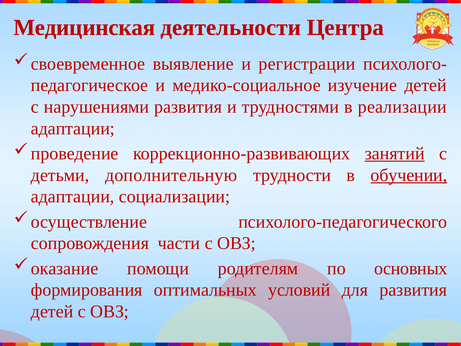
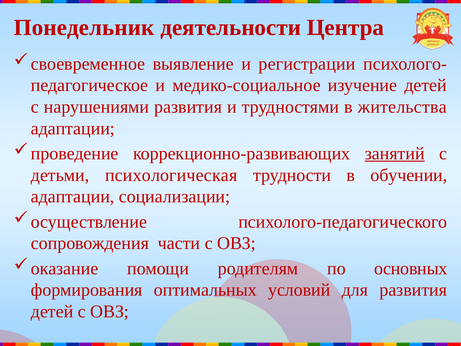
Медицинская: Медицинская -> Понедельник
реализации: реализации -> жительства
дополнительную: дополнительную -> психологическая
обучении underline: present -> none
